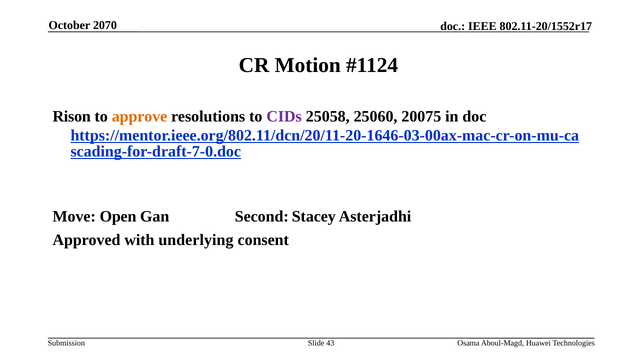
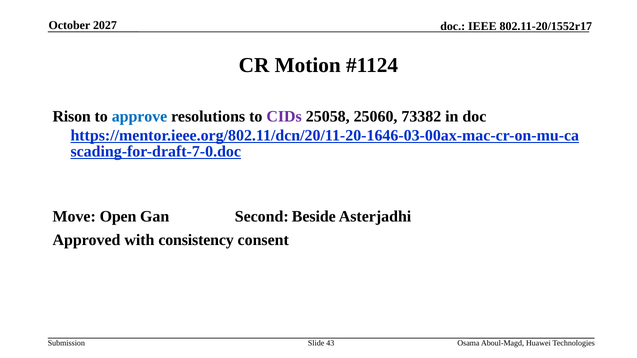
2070: 2070 -> 2027
approve colour: orange -> blue
20075: 20075 -> 73382
Stacey: Stacey -> Beside
underlying: underlying -> consistency
